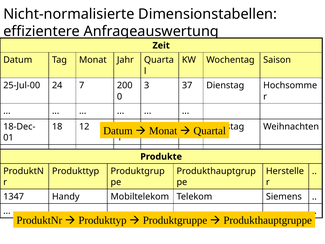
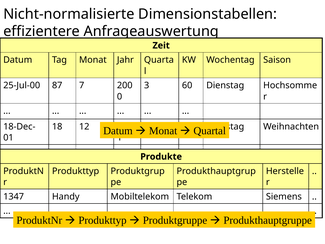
24: 24 -> 87
37: 37 -> 60
